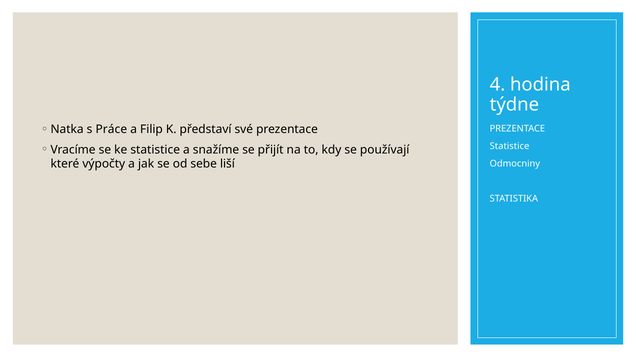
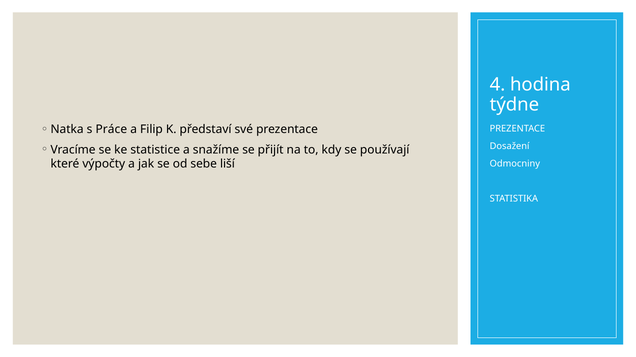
Statistice at (510, 146): Statistice -> Dosažení
